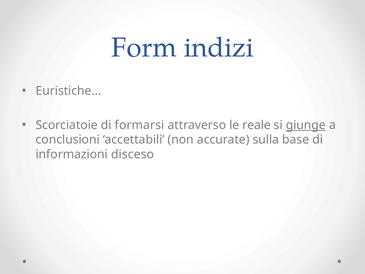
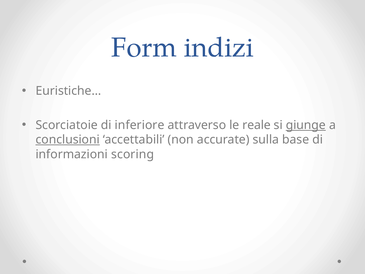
formarsi: formarsi -> inferiore
conclusioni underline: none -> present
disceso: disceso -> scoring
